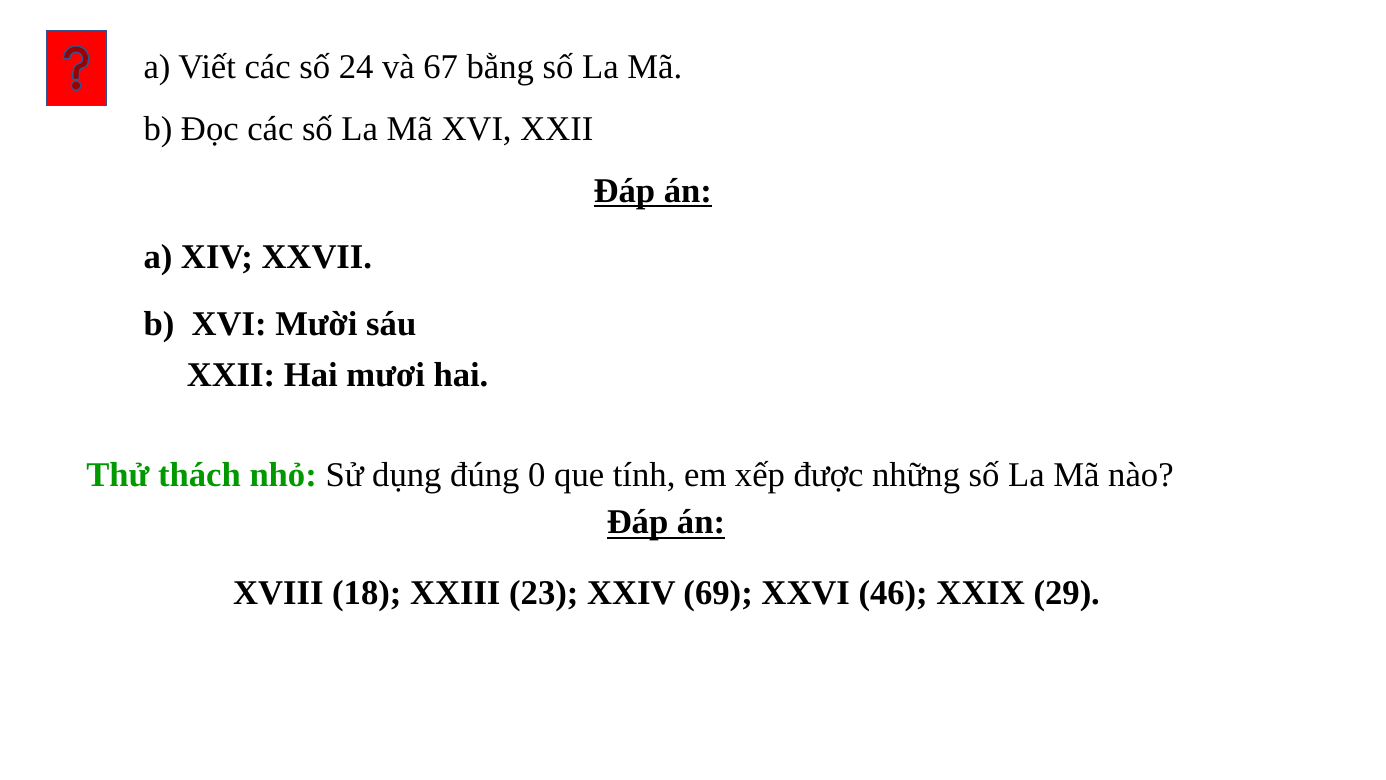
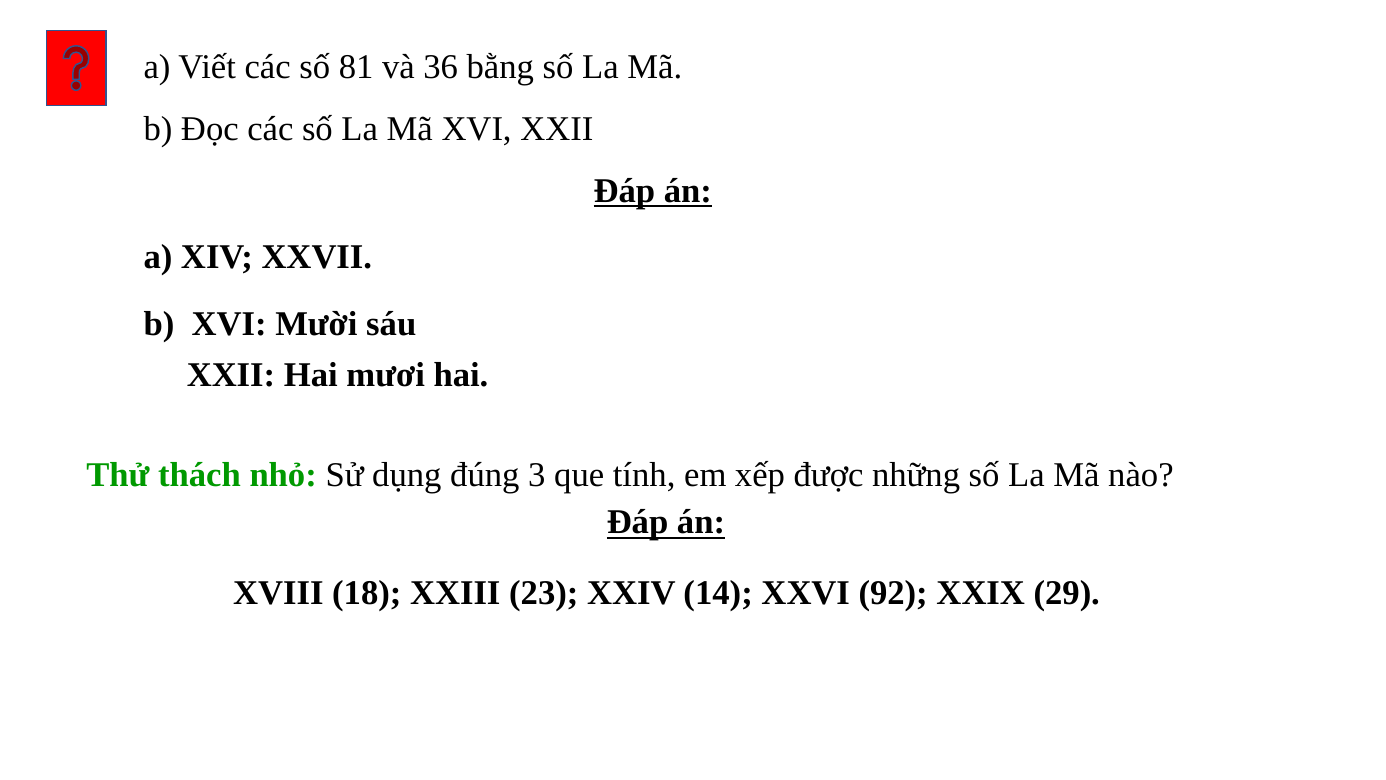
24: 24 -> 81
67: 67 -> 36
0: 0 -> 3
69: 69 -> 14
46: 46 -> 92
